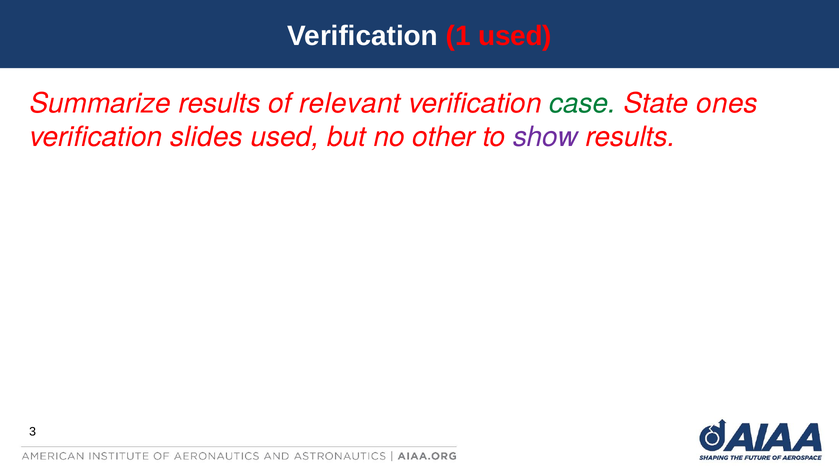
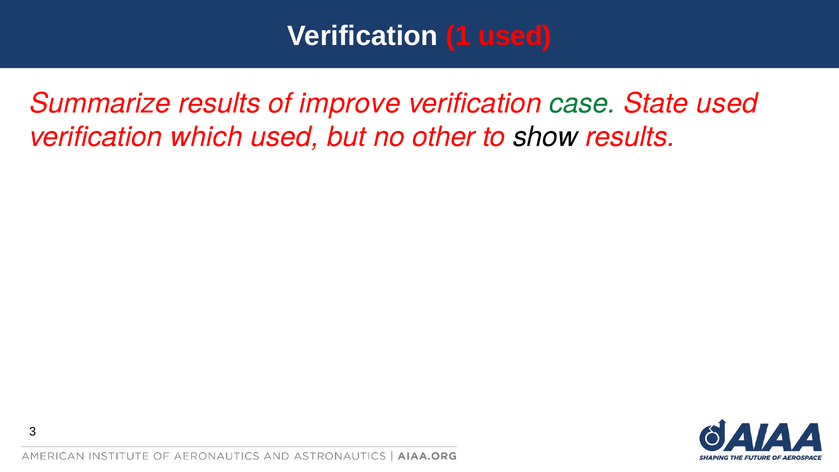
relevant: relevant -> improve
State ones: ones -> used
slides: slides -> which
show colour: purple -> black
